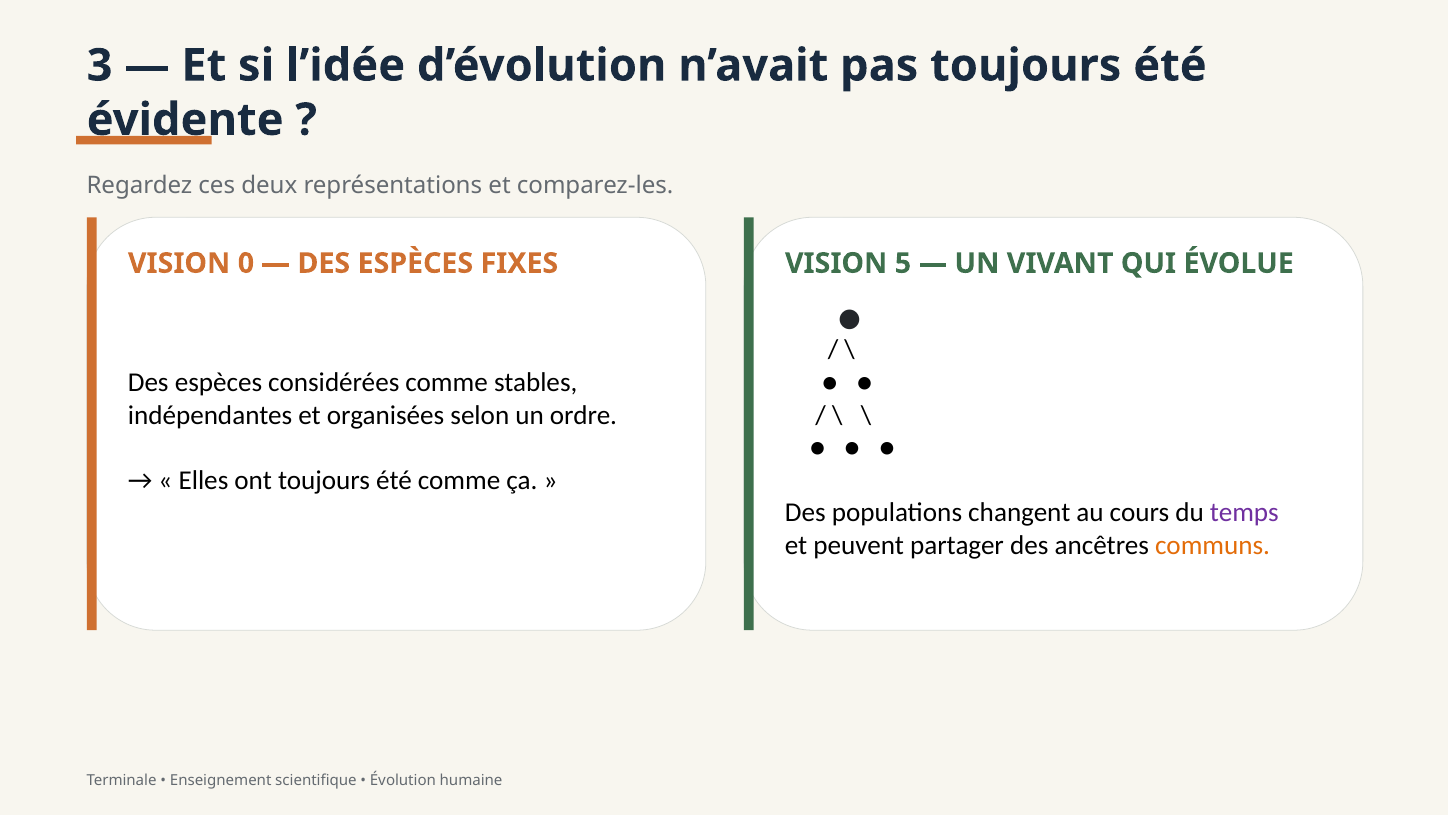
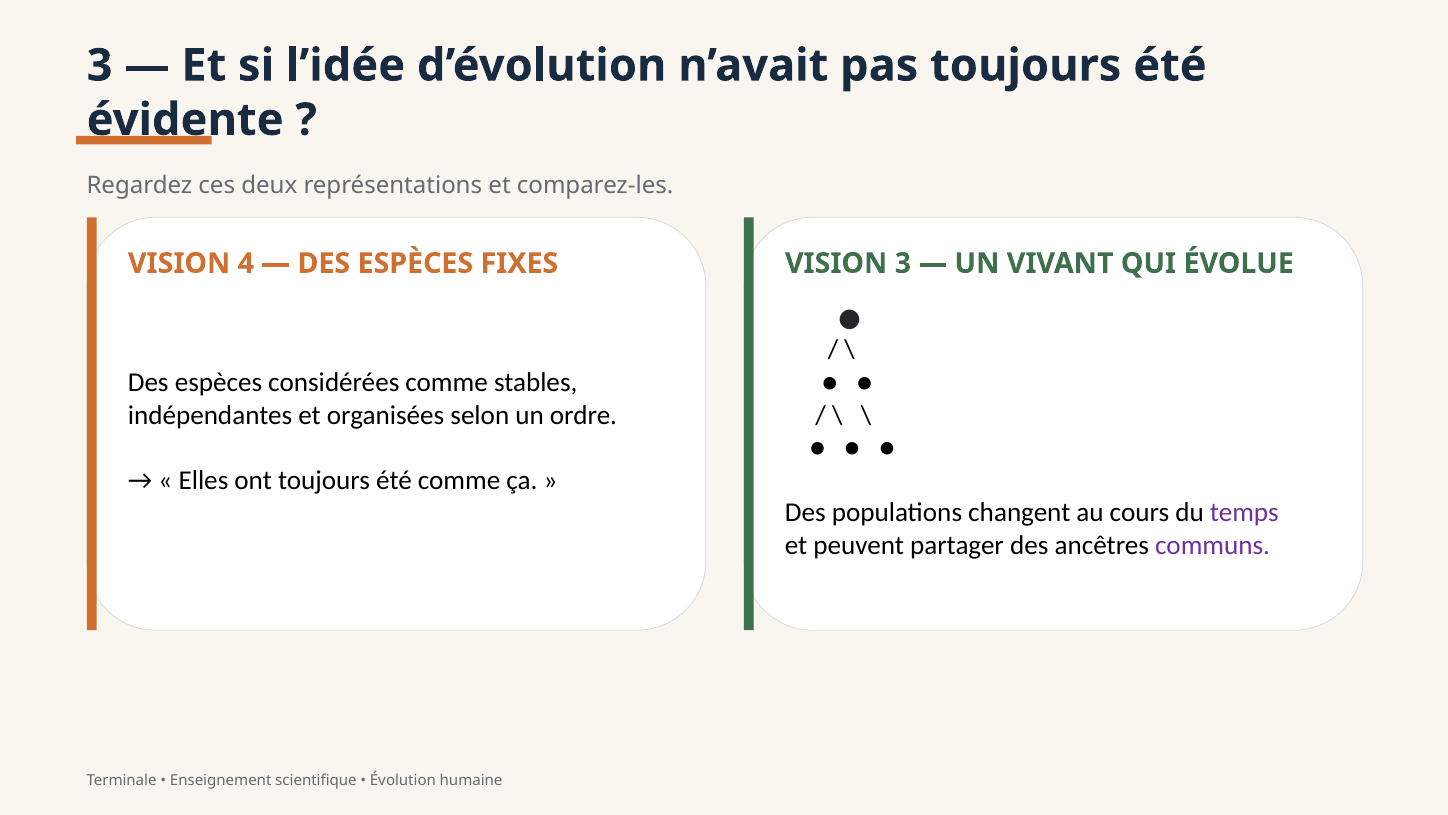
0: 0 -> 4
VISION 5: 5 -> 3
communs colour: orange -> purple
